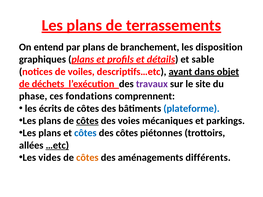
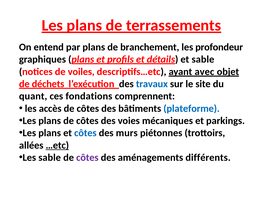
disposition: disposition -> profondeur
dans: dans -> avec
travaux colour: purple -> blue
phase: phase -> quant
écrits: écrits -> accès
côtes at (87, 121) underline: present -> none
des côtes: côtes -> murs
Les vides: vides -> sable
côtes at (87, 158) colour: orange -> purple
